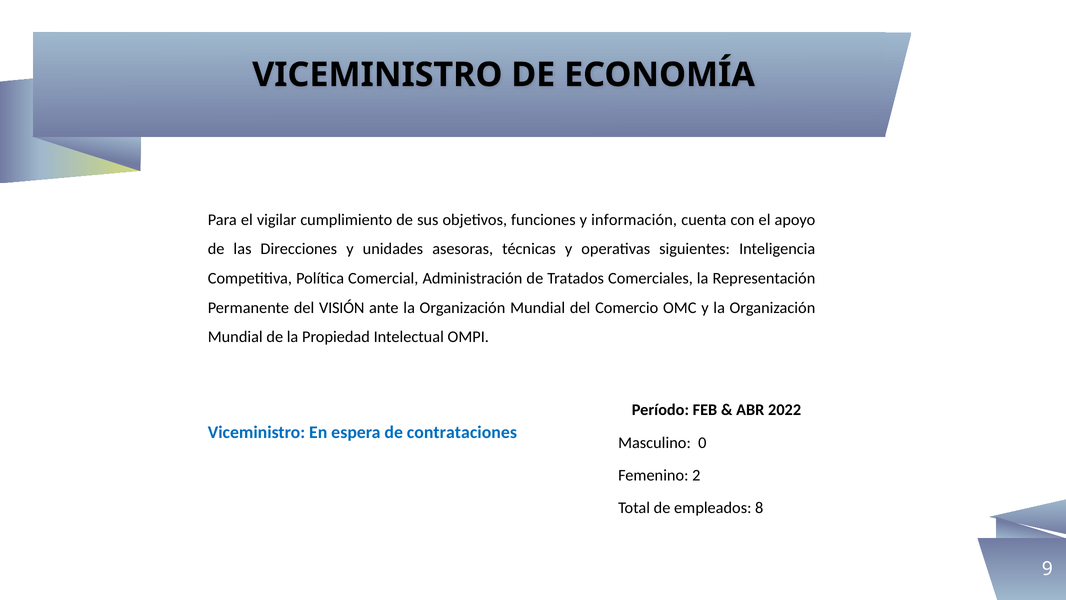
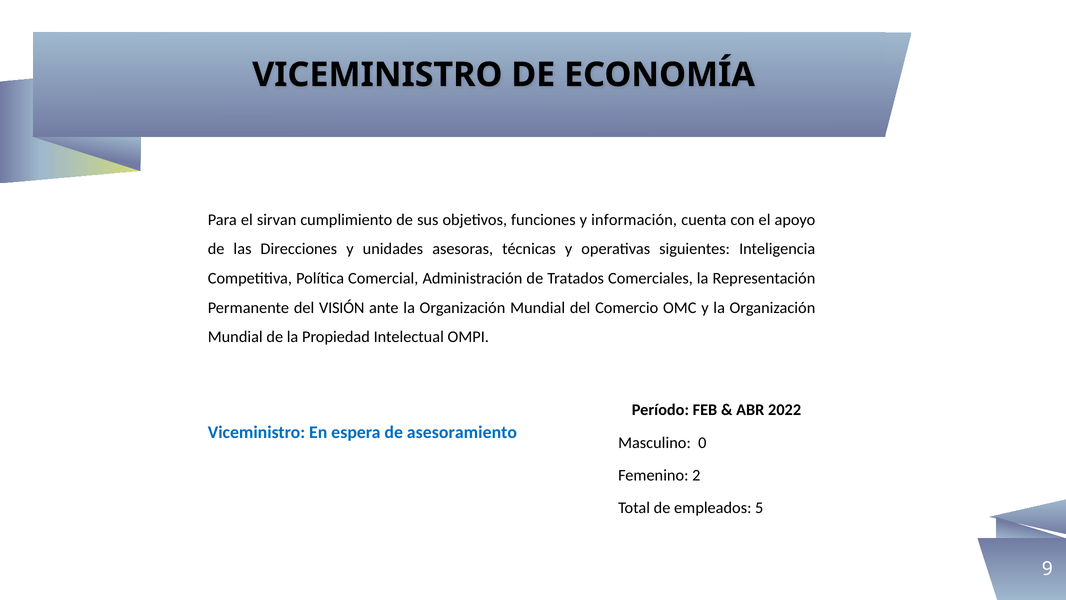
vigilar: vigilar -> sirvan
contrataciones: contrataciones -> asesoramiento
8: 8 -> 5
